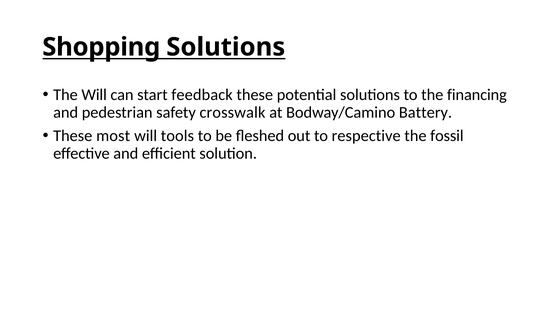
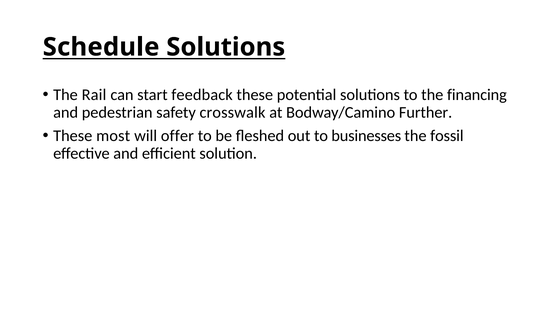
Shopping: Shopping -> Schedule
The Will: Will -> Rail
Battery: Battery -> Further
tools: tools -> offer
respective: respective -> businesses
